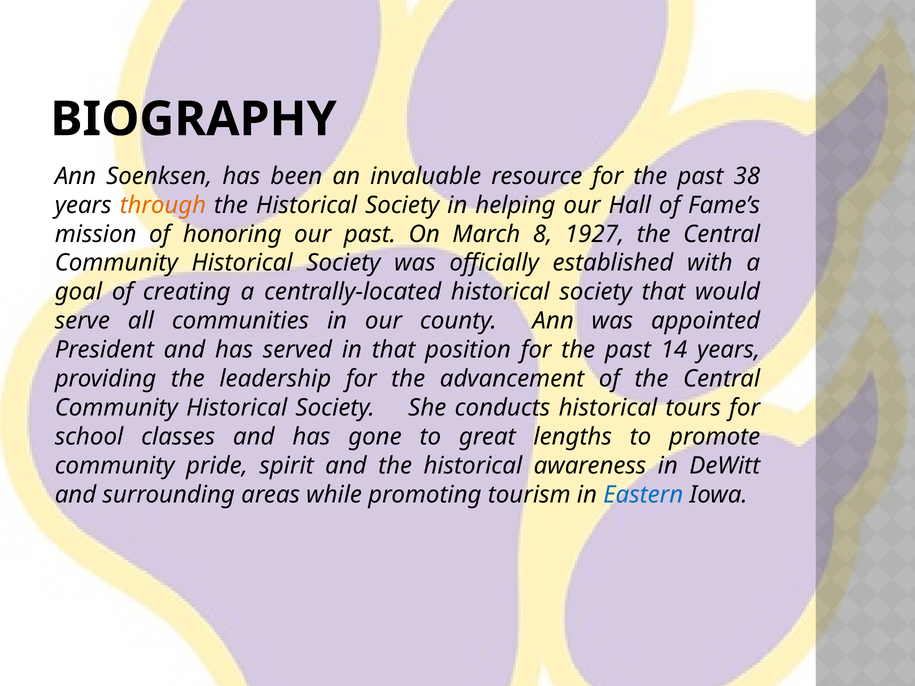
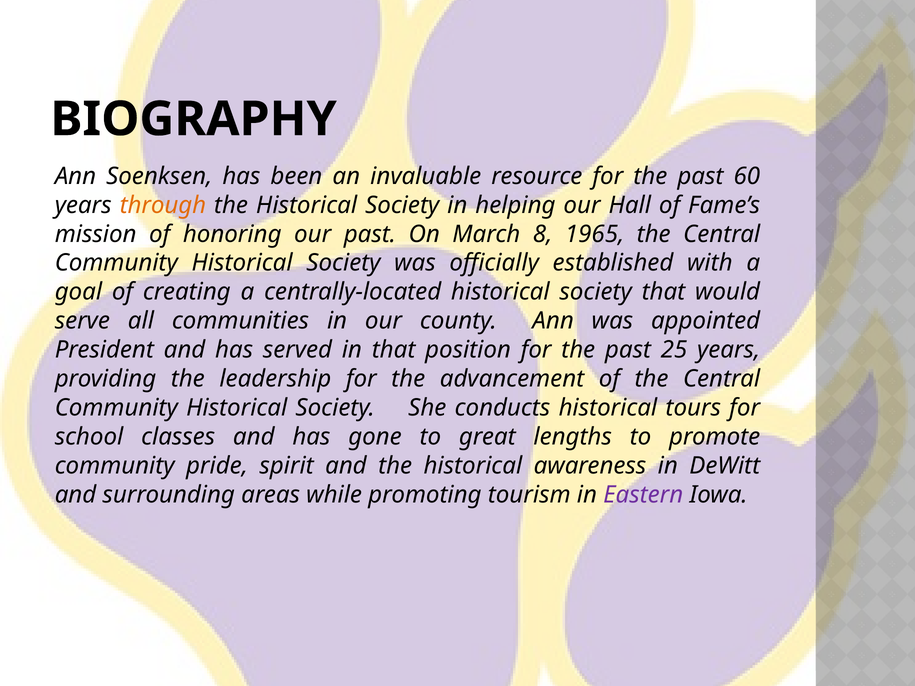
38: 38 -> 60
1927: 1927 -> 1965
14: 14 -> 25
Eastern colour: blue -> purple
